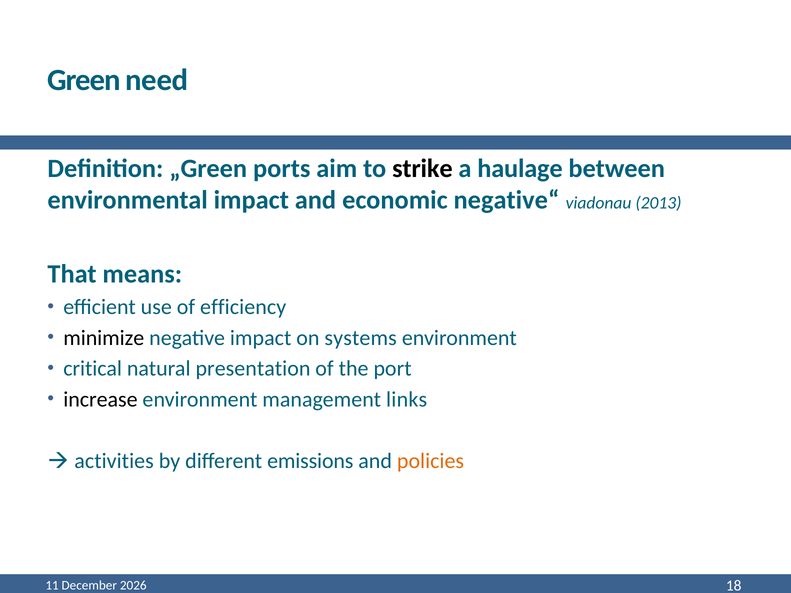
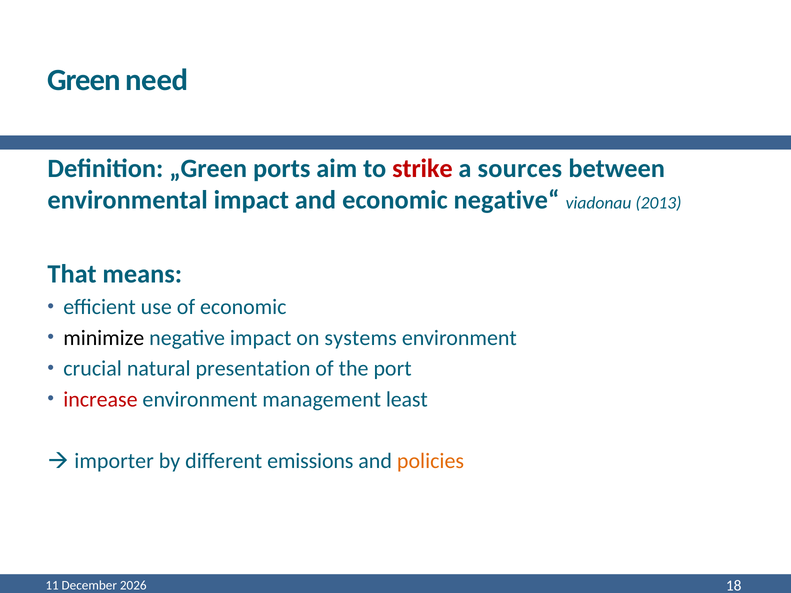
strike colour: black -> red
haulage: haulage -> sources
of efficiency: efficiency -> economic
critical: critical -> crucial
increase colour: black -> red
links: links -> least
activities: activities -> importer
